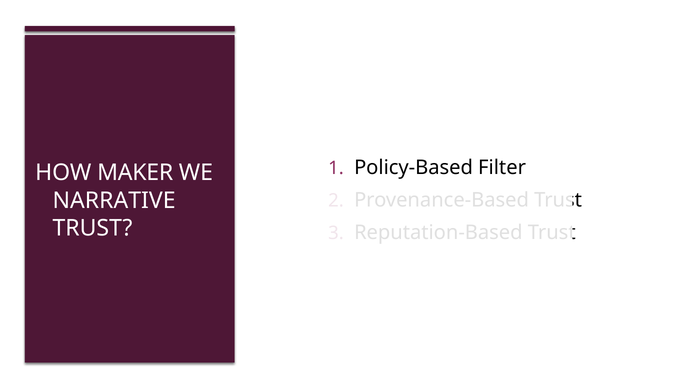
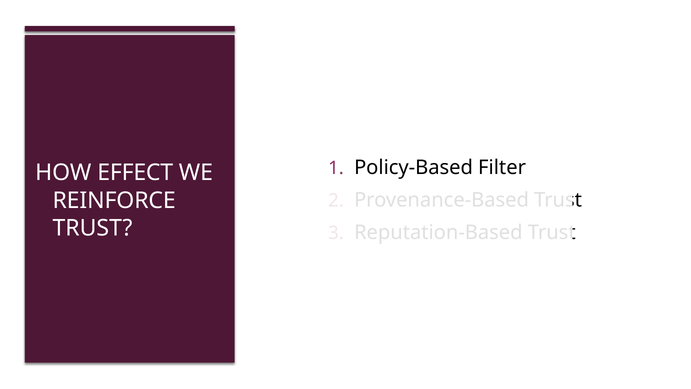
MAKER: MAKER -> EFFECT
NARRATIVE: NARRATIVE -> REINFORCE
